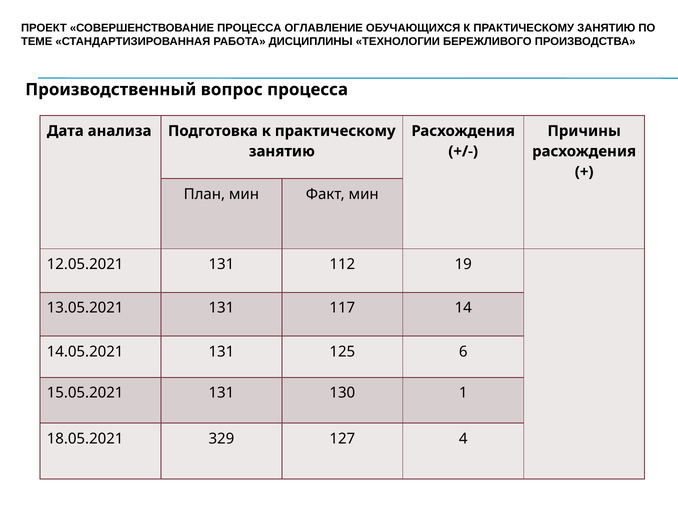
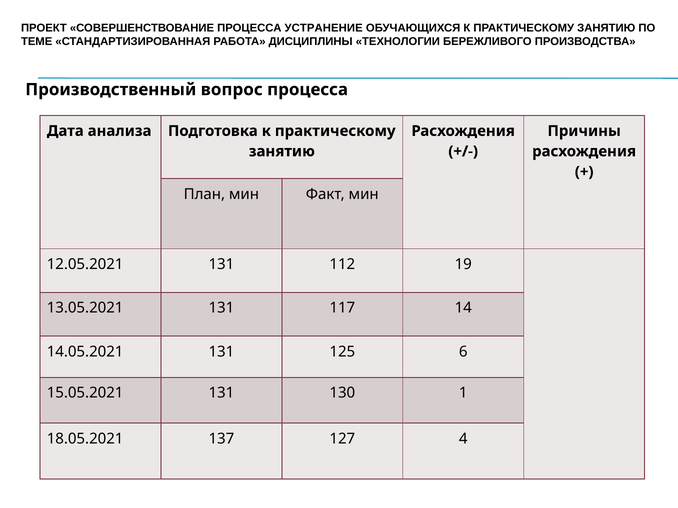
ОГЛАВЛЕНИЕ: ОГЛАВЛЕНИЕ -> УСТРАНЕНИЕ
329: 329 -> 137
